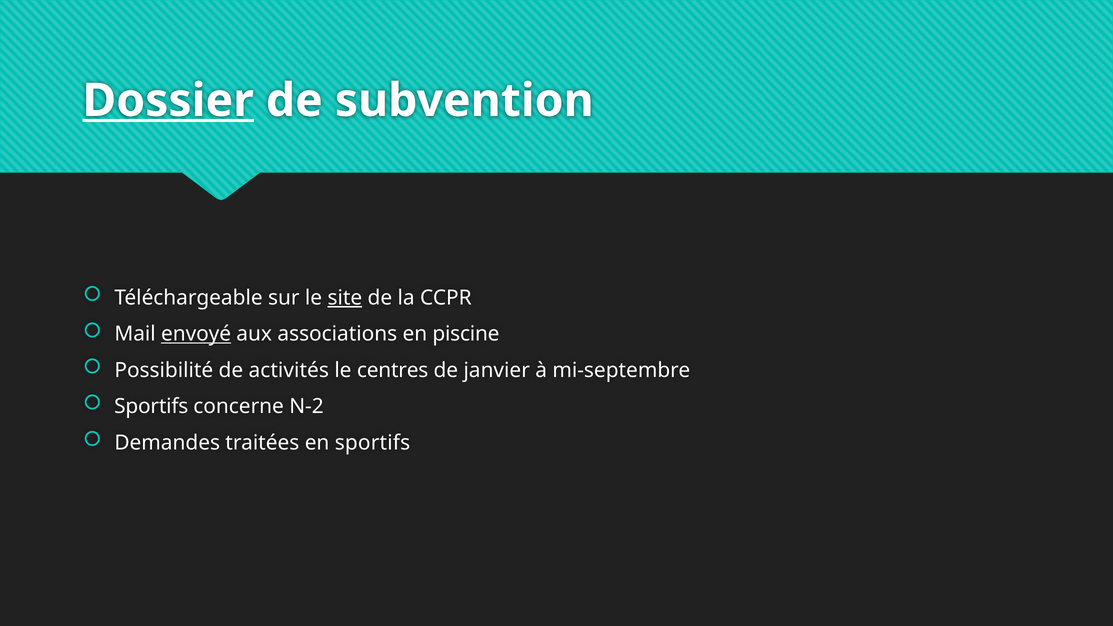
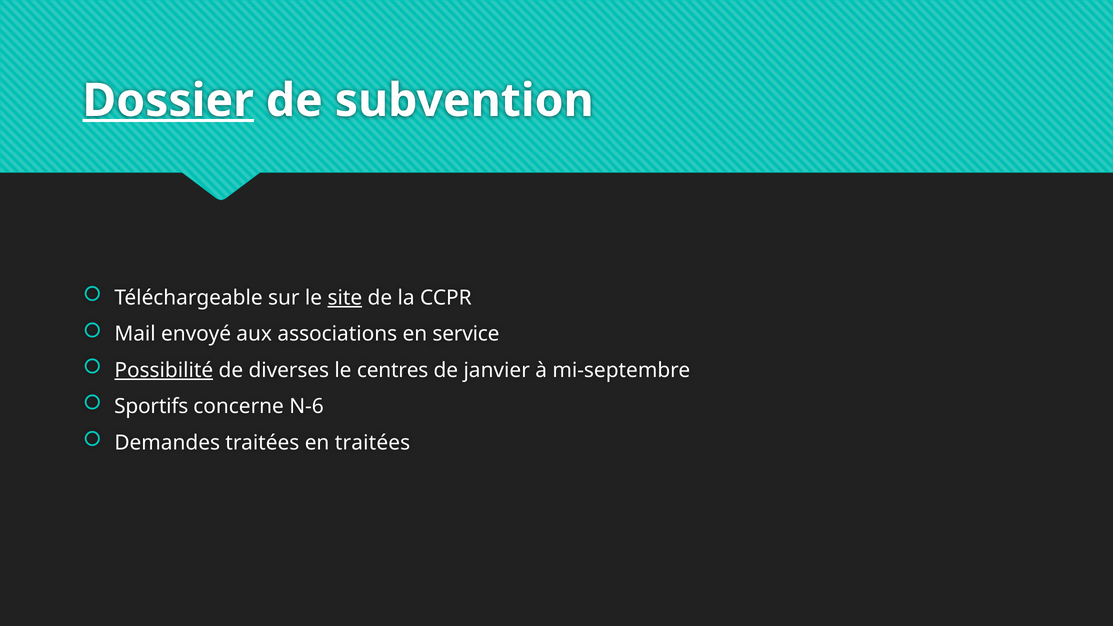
envoyé underline: present -> none
piscine: piscine -> service
Possibilité underline: none -> present
activités: activités -> diverses
N-2: N-2 -> N-6
en sportifs: sportifs -> traitées
